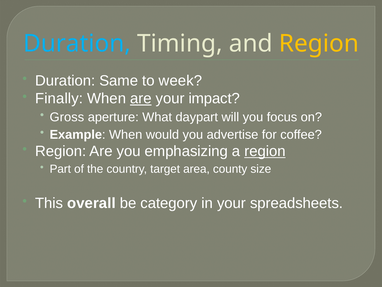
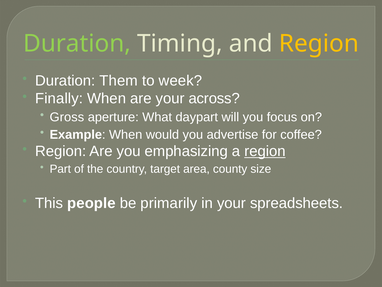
Duration at (77, 44) colour: light blue -> light green
Same: Same -> Them
are at (141, 98) underline: present -> none
impact: impact -> across
overall: overall -> people
category: category -> primarily
